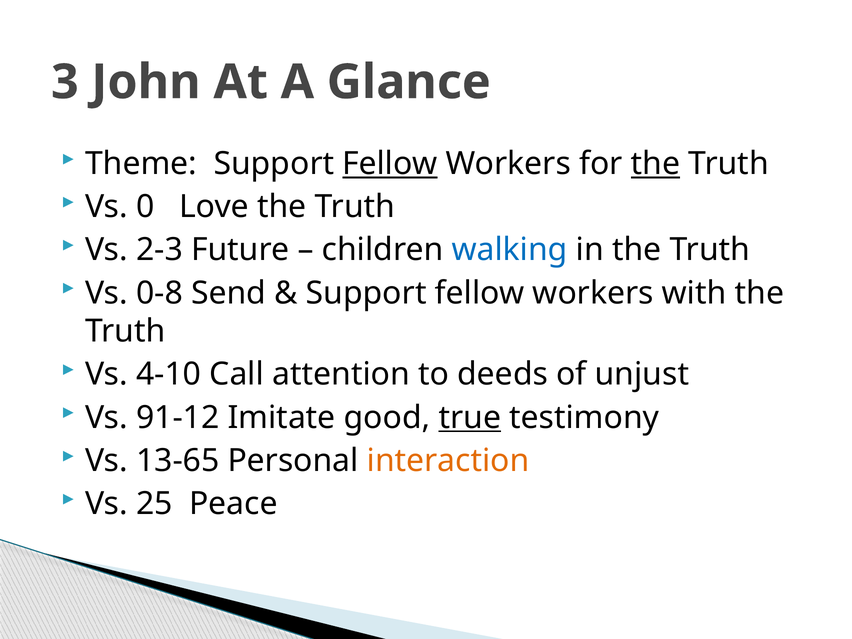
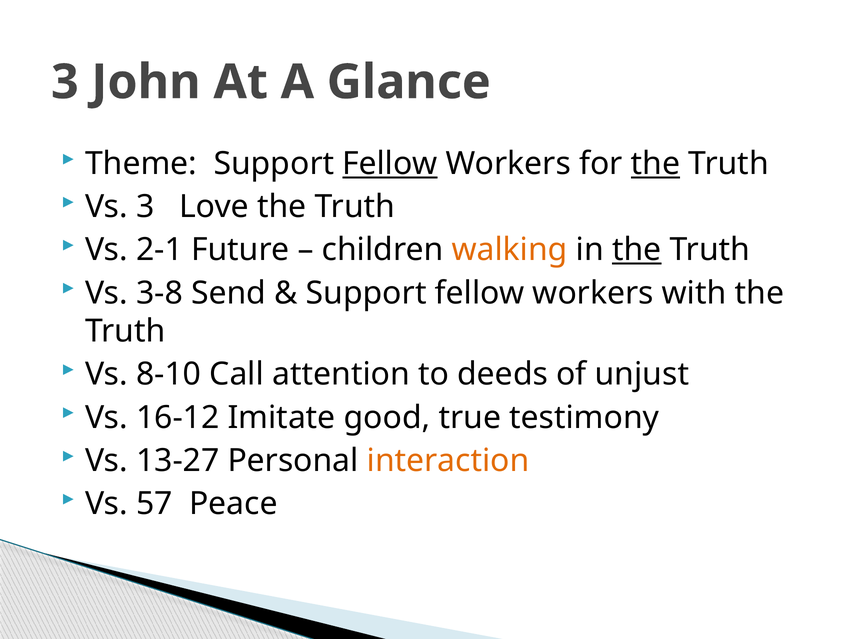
Vs 0: 0 -> 3
2-3: 2-3 -> 2-1
walking colour: blue -> orange
the at (637, 250) underline: none -> present
0-8: 0-8 -> 3-8
4-10: 4-10 -> 8-10
91-12: 91-12 -> 16-12
true underline: present -> none
13-65: 13-65 -> 13-27
25: 25 -> 57
